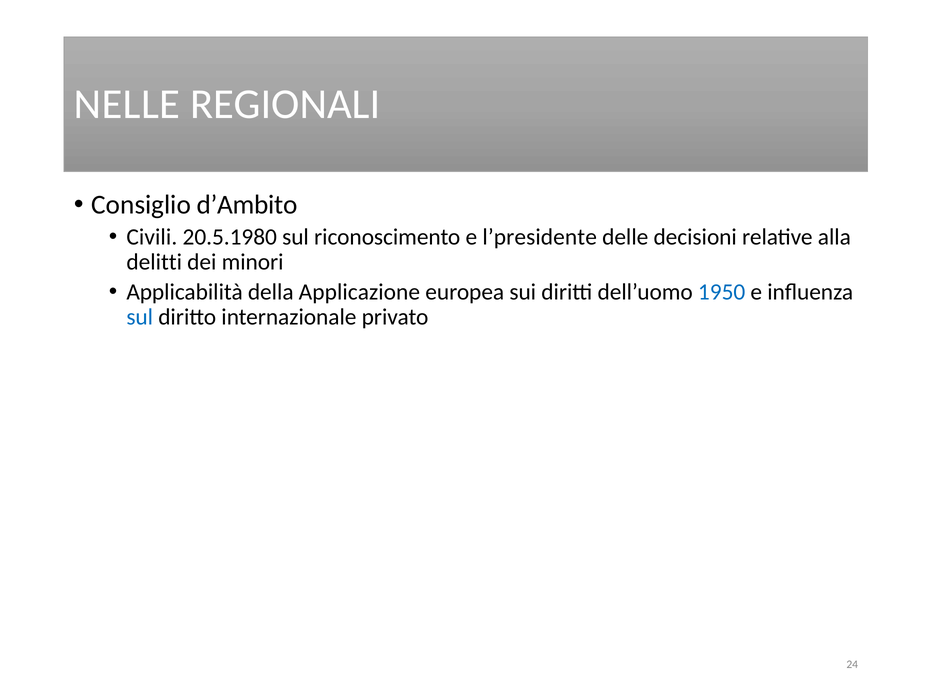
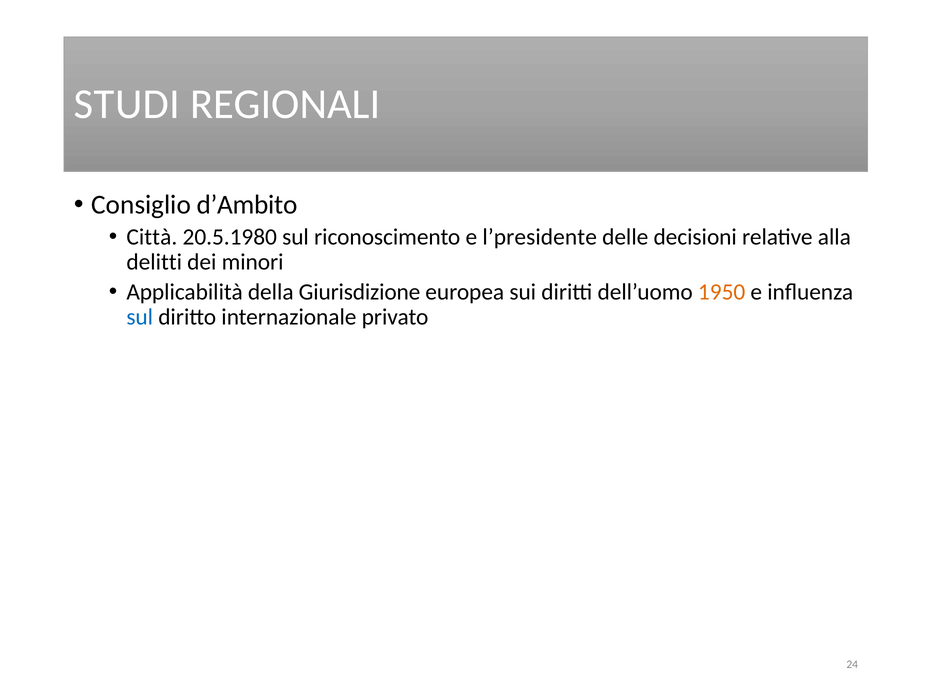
NELLE: NELLE -> STUDI
Civili: Civili -> Città
Applicazione: Applicazione -> Giurisdizione
1950 colour: blue -> orange
